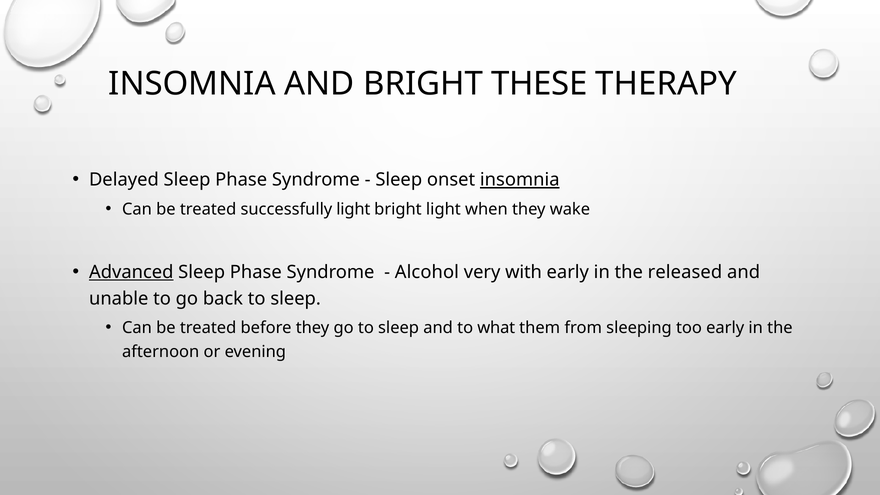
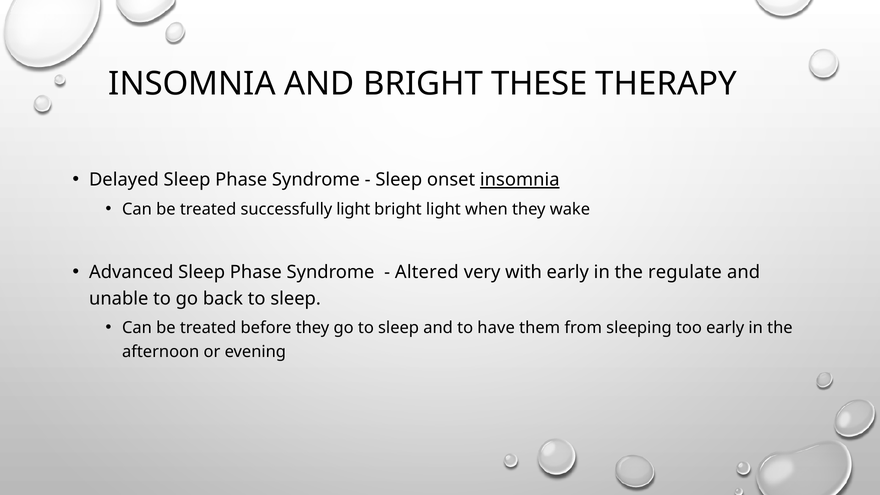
Advanced underline: present -> none
Alcohol: Alcohol -> Altered
released: released -> regulate
what: what -> have
